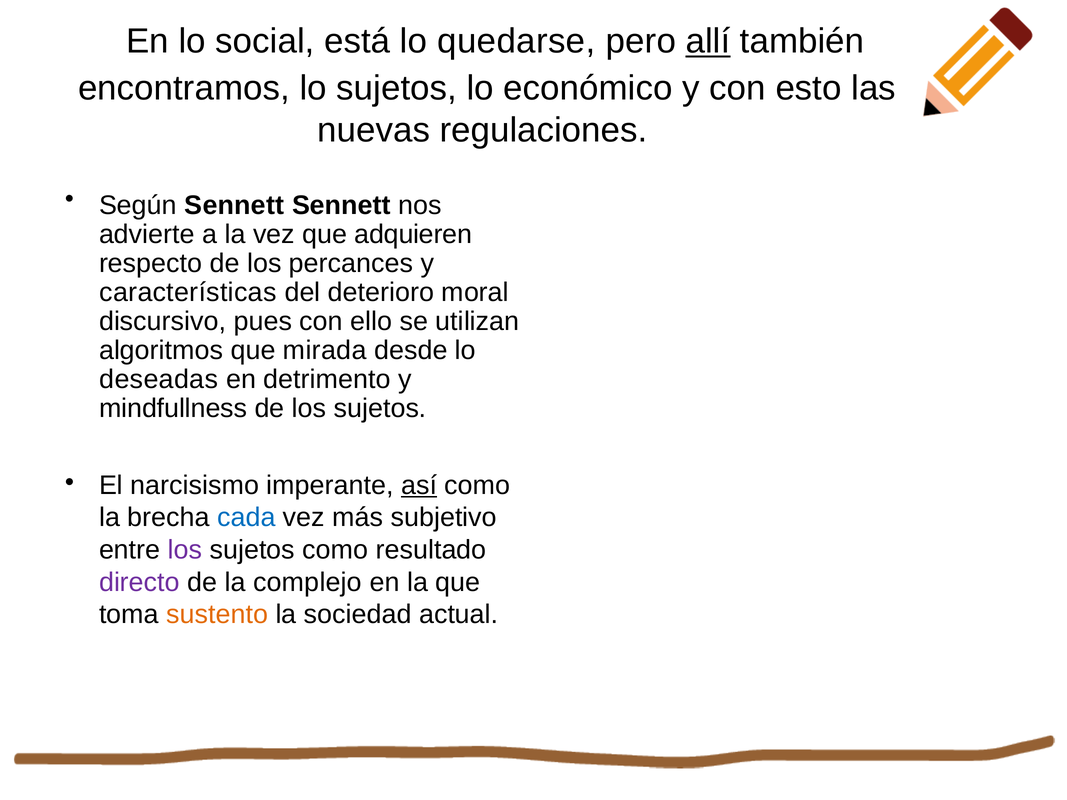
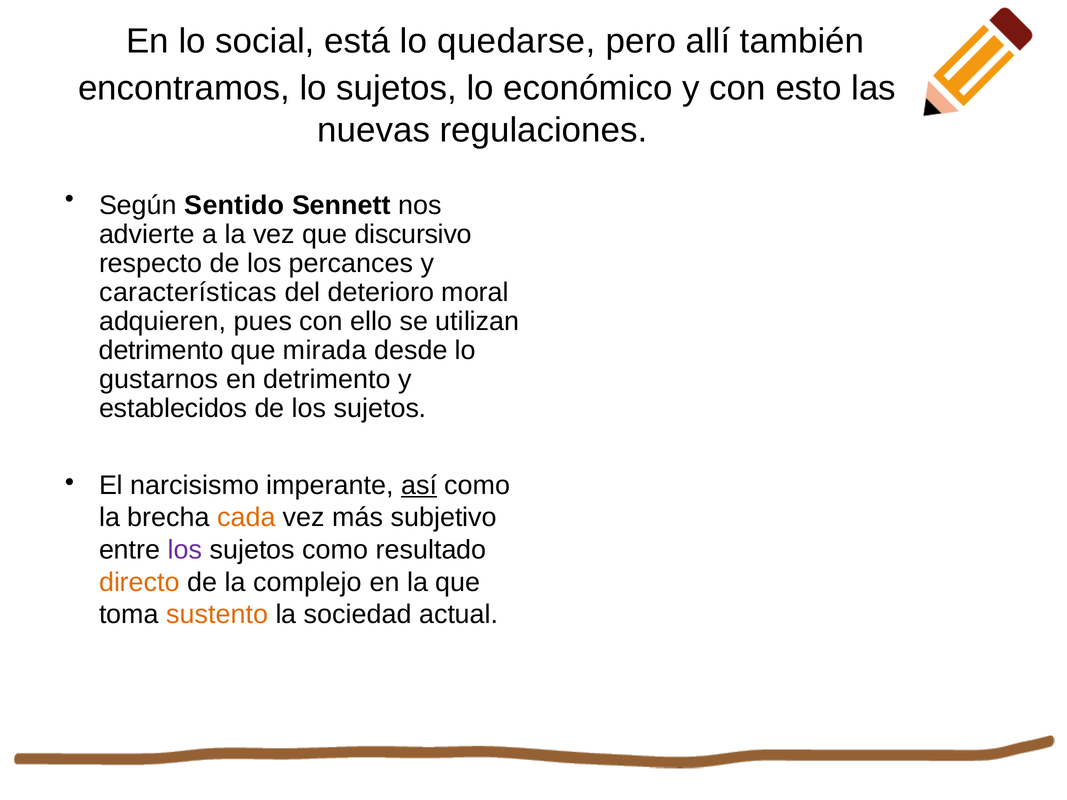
allí underline: present -> none
Según Sennett: Sennett -> Sentido
adquieren: adquieren -> discursivo
discursivo: discursivo -> adquieren
algoritmos at (161, 350): algoritmos -> detrimento
deseadas: deseadas -> gustarnos
mindfullness: mindfullness -> establecidos
cada colour: blue -> orange
directo colour: purple -> orange
